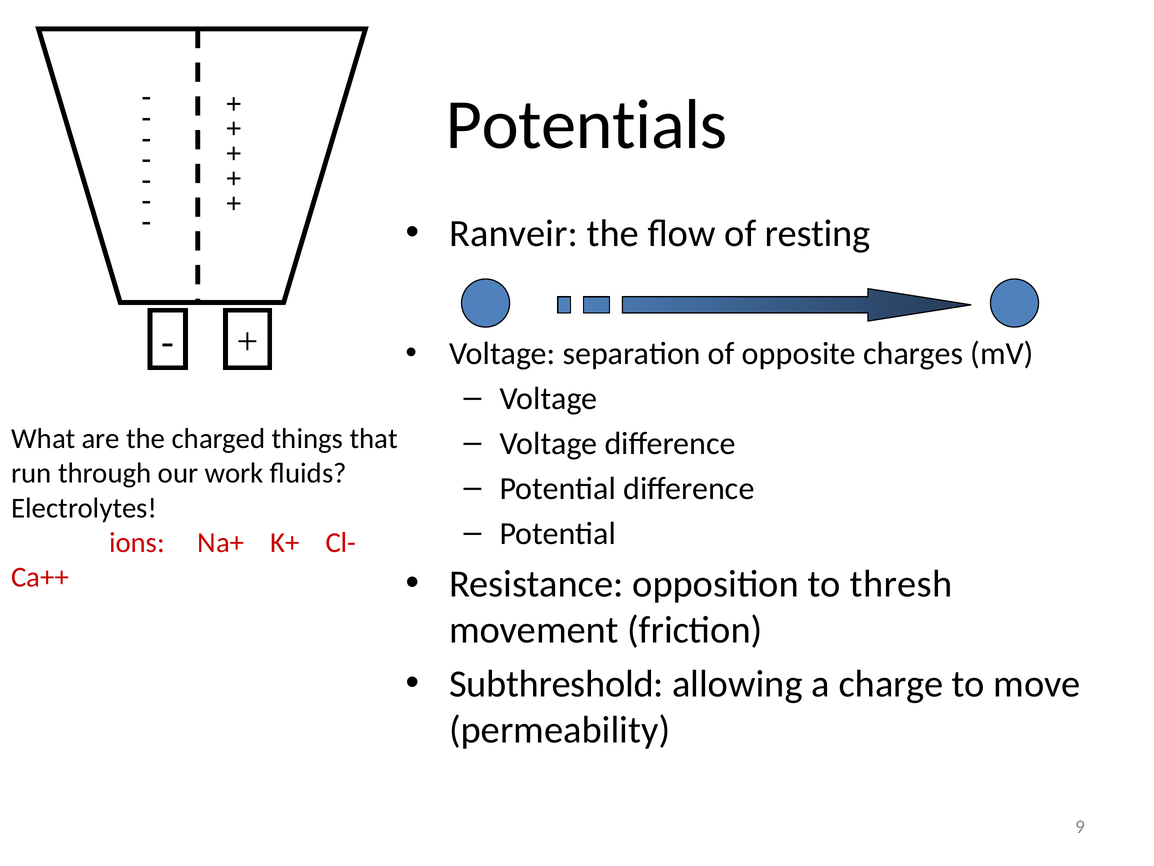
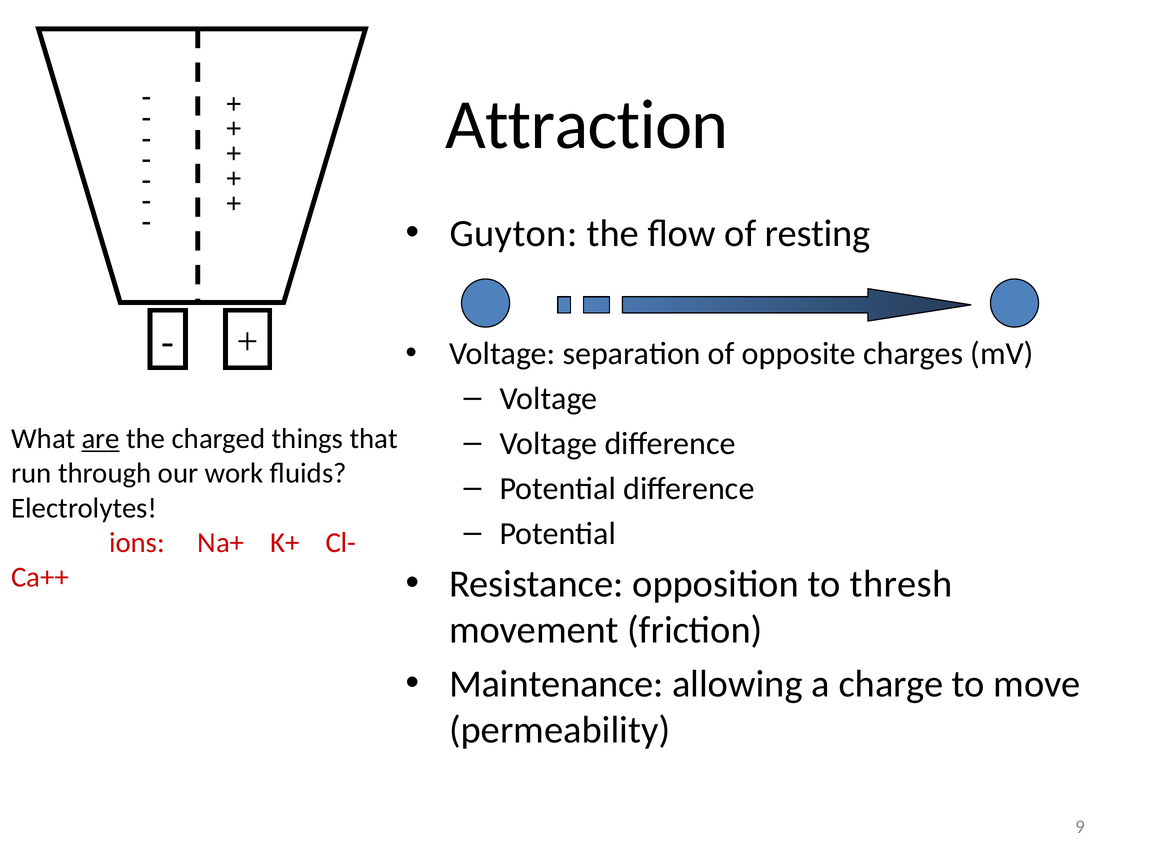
Potentials: Potentials -> Attraction
Ranveir: Ranveir -> Guyton
are underline: none -> present
Subthreshold: Subthreshold -> Maintenance
